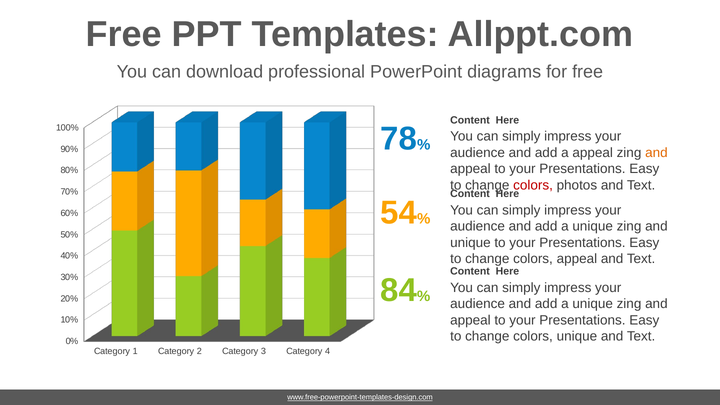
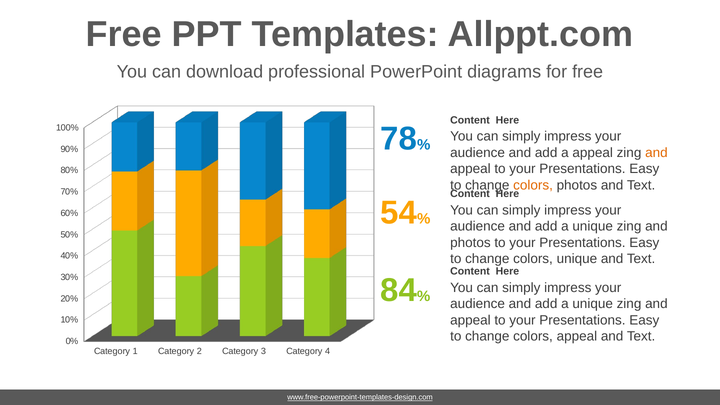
colors at (533, 185) colour: red -> orange
unique at (470, 243): unique -> photos
colors appeal: appeal -> unique
colors unique: unique -> appeal
